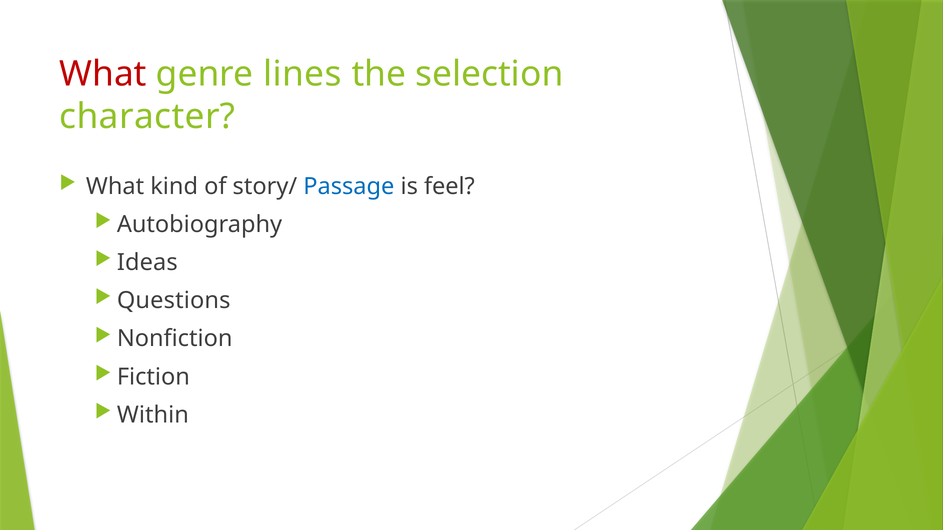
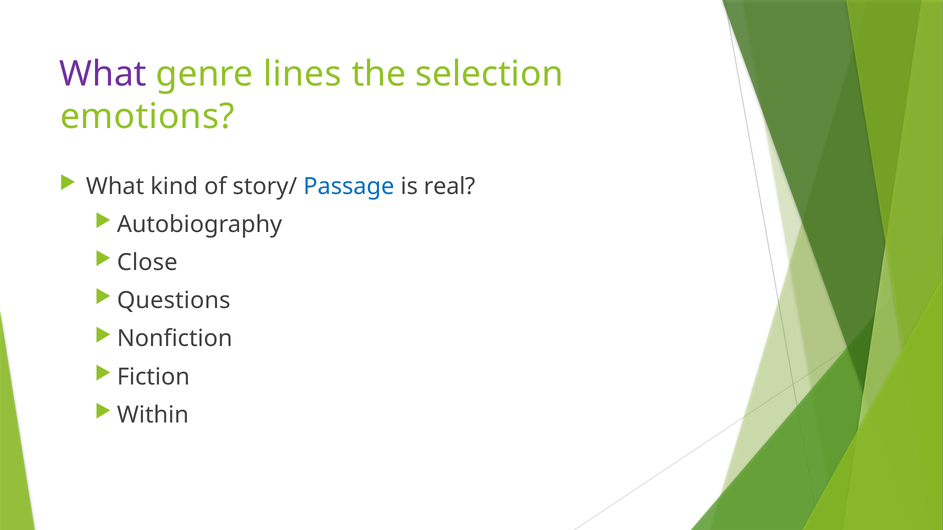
What at (103, 74) colour: red -> purple
character: character -> emotions
feel: feel -> real
Ideas: Ideas -> Close
